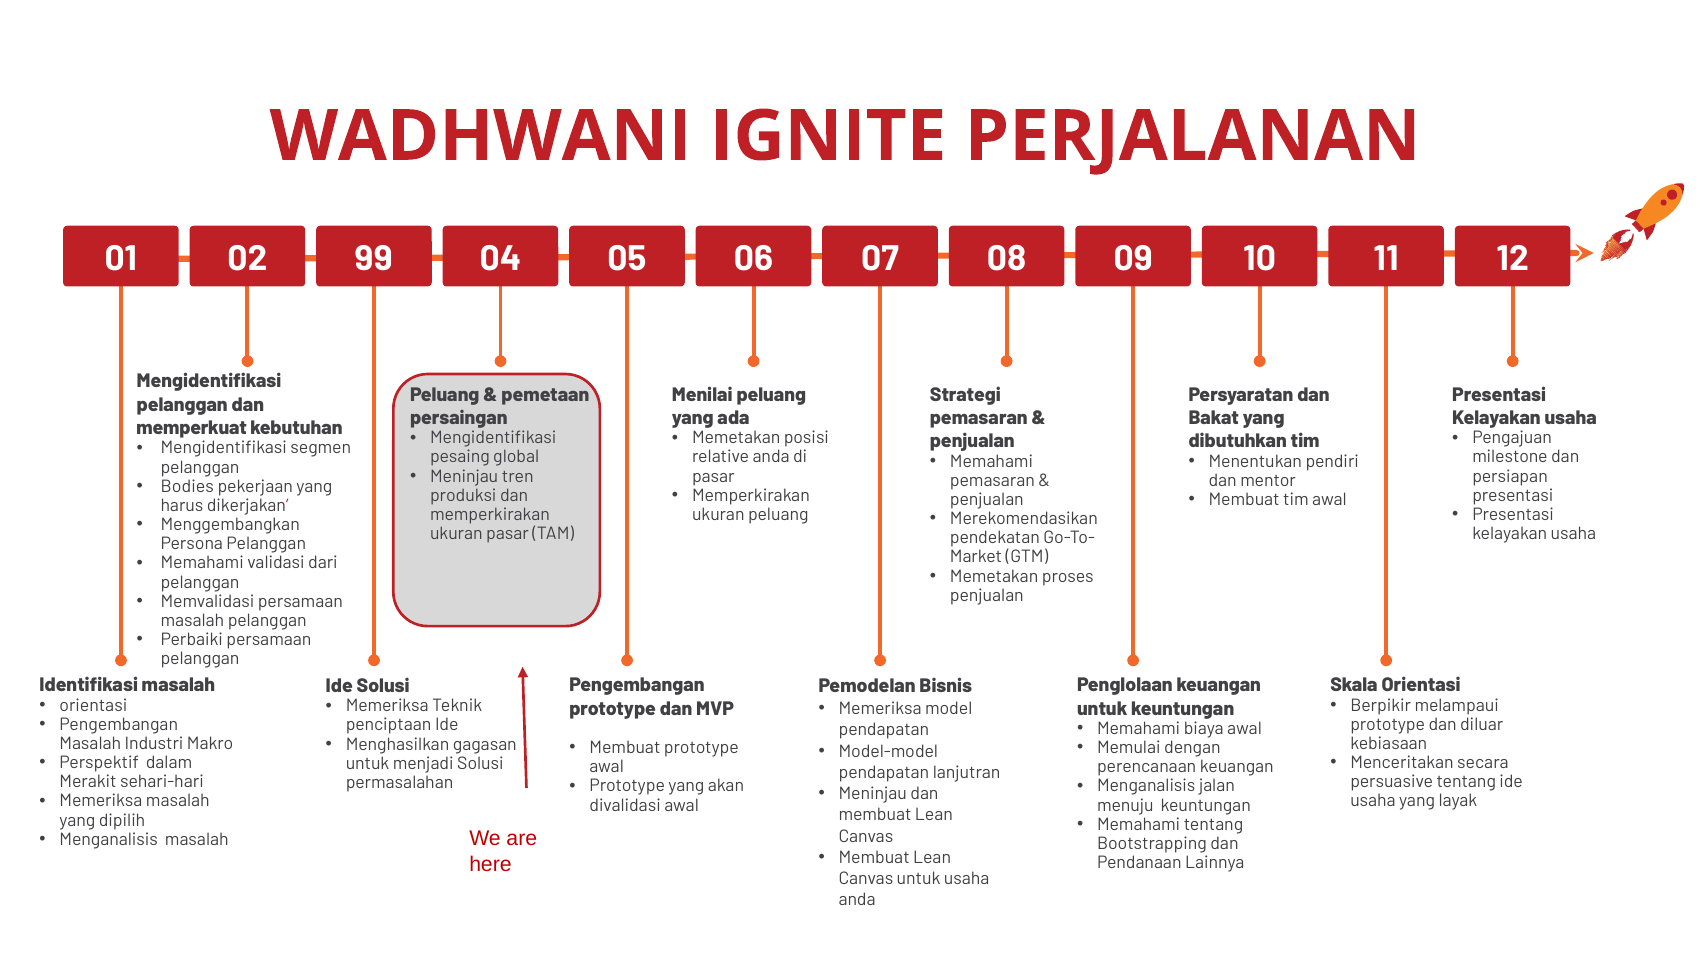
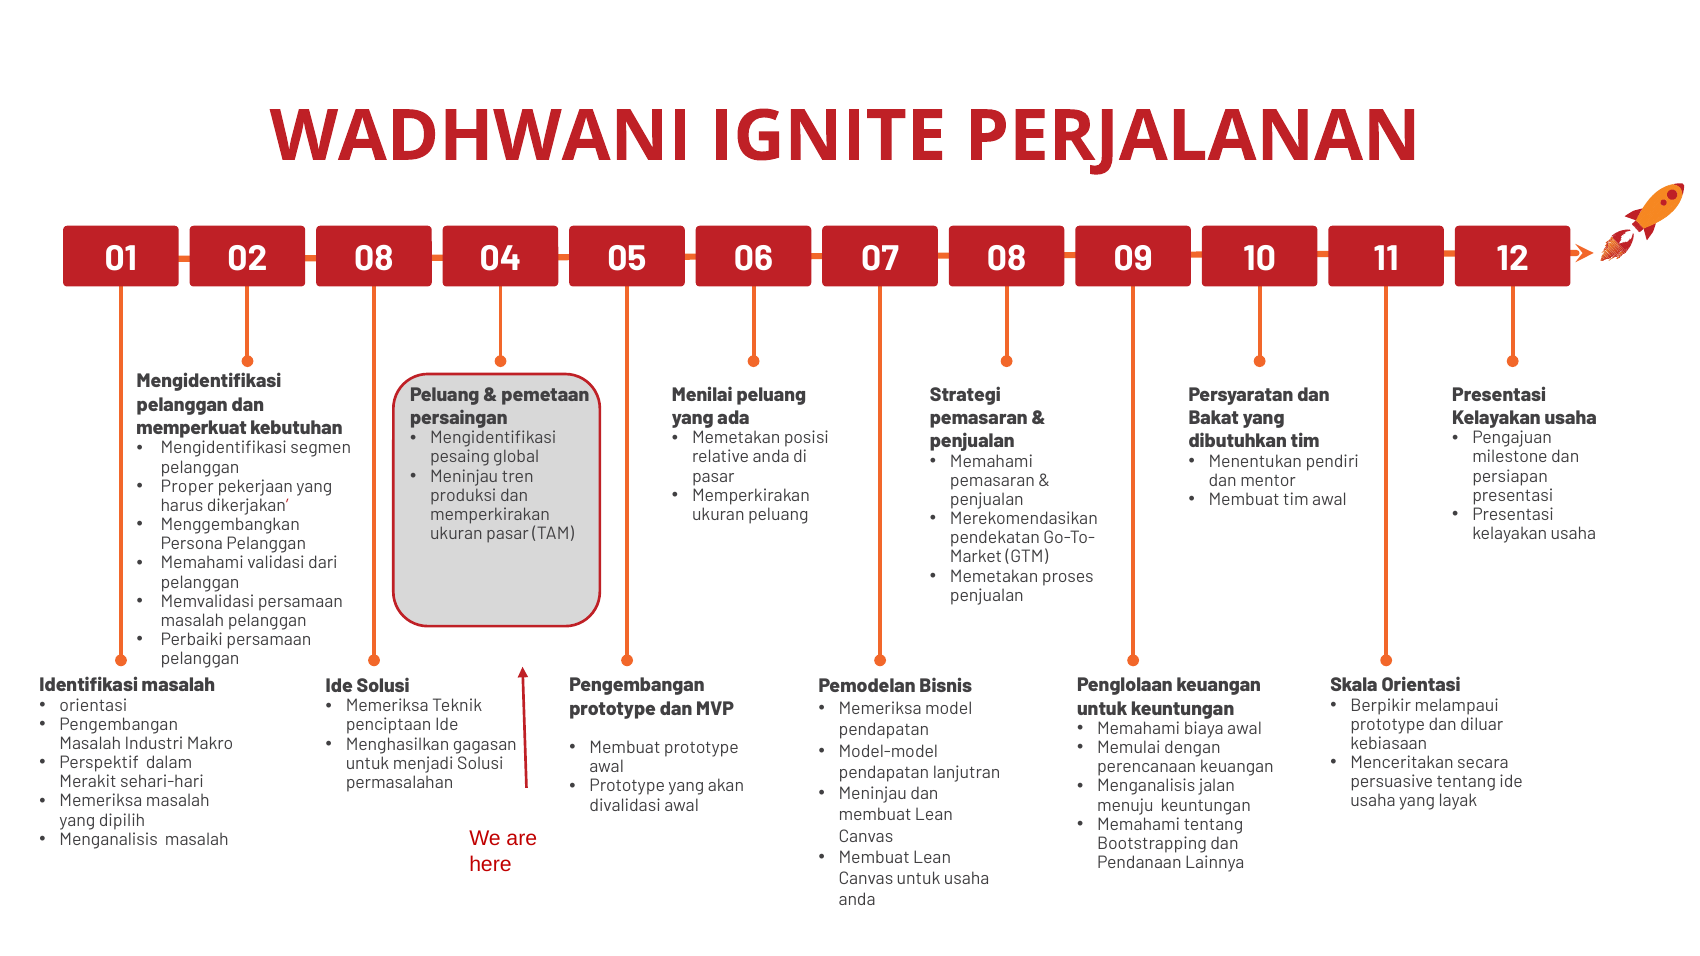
02 99: 99 -> 08
Bodies: Bodies -> Proper
